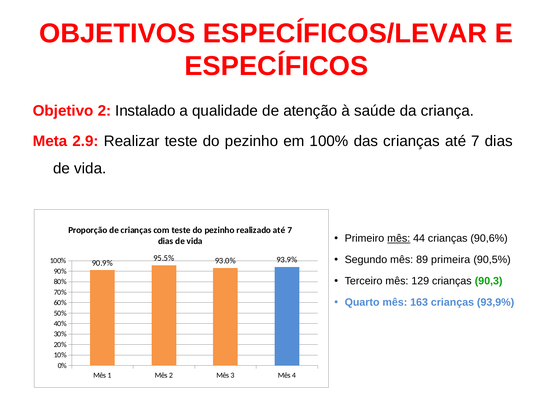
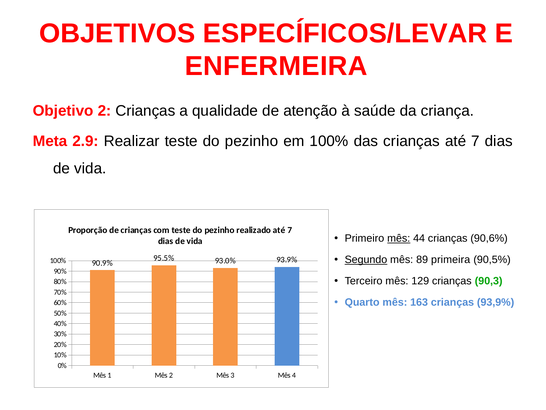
ESPECÍFICOS: ESPECÍFICOS -> ENFERMEIRA
2 Instalado: Instalado -> Crianças
Segundo underline: none -> present
